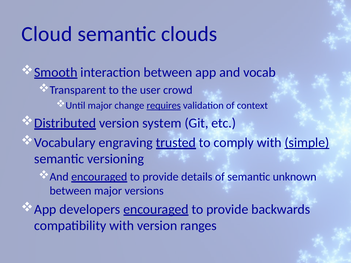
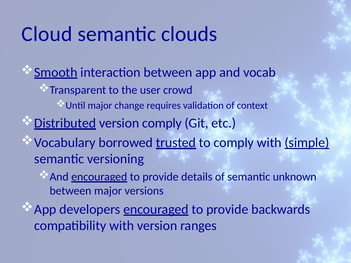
requires underline: present -> none
version system: system -> comply
engraving: engraving -> borrowed
